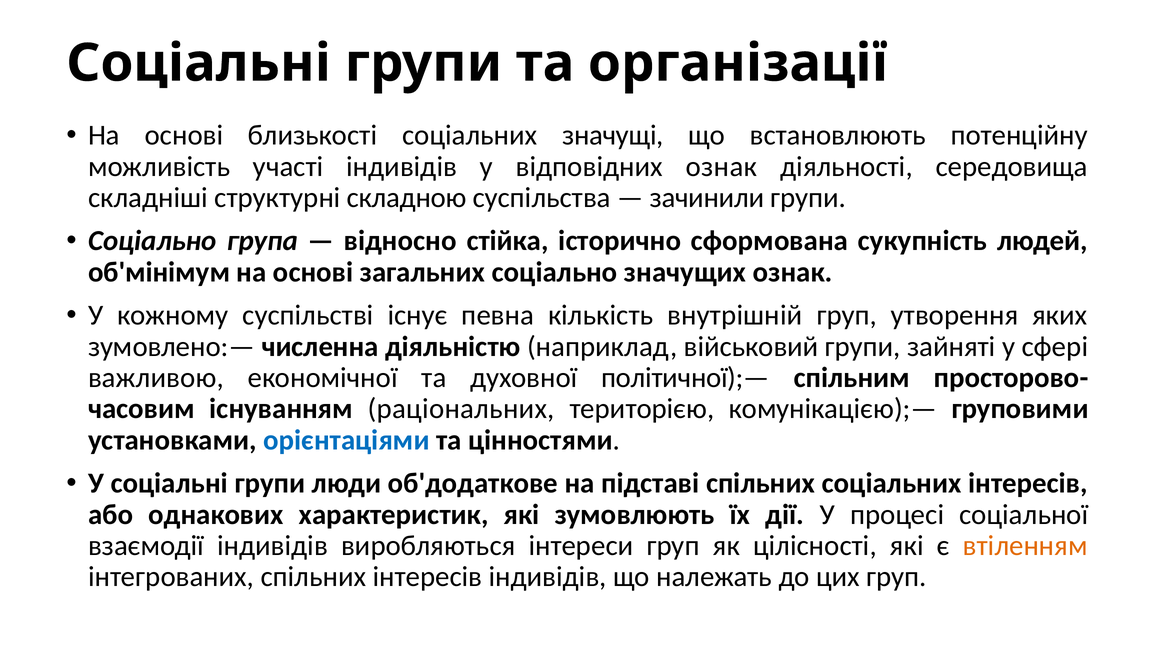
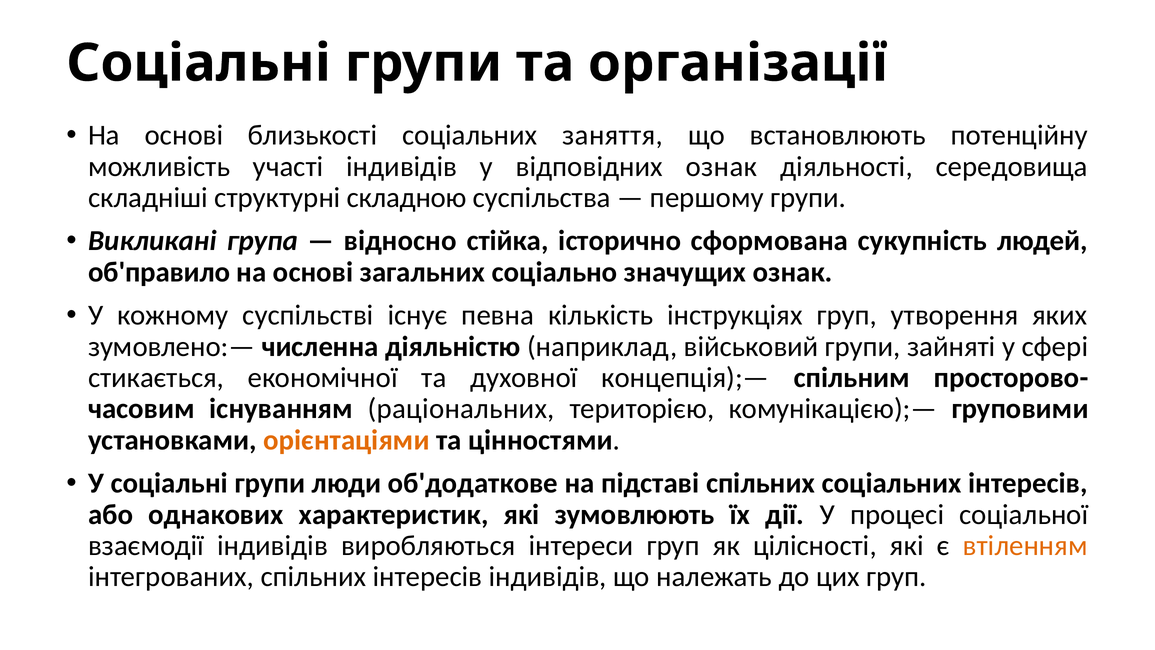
значущі: значущі -> заняття
зачинили: зачинили -> першому
Соціально at (152, 241): Соціально -> Викликані
об'мінімум: об'мінімум -> об'правило
внутрішній: внутрішній -> інструкціях
важливою: важливою -> стикається
політичної);—: політичної);— -> концепція);—
орієнтаціями colour: blue -> orange
